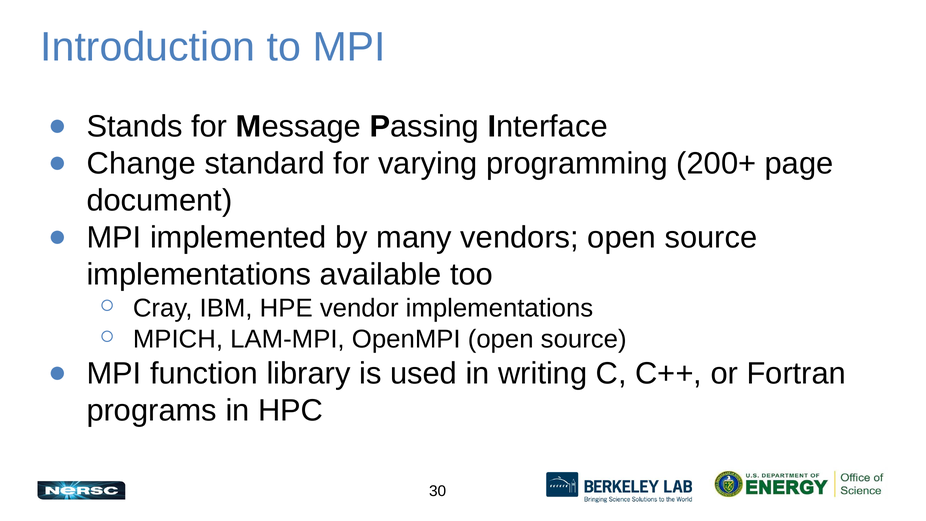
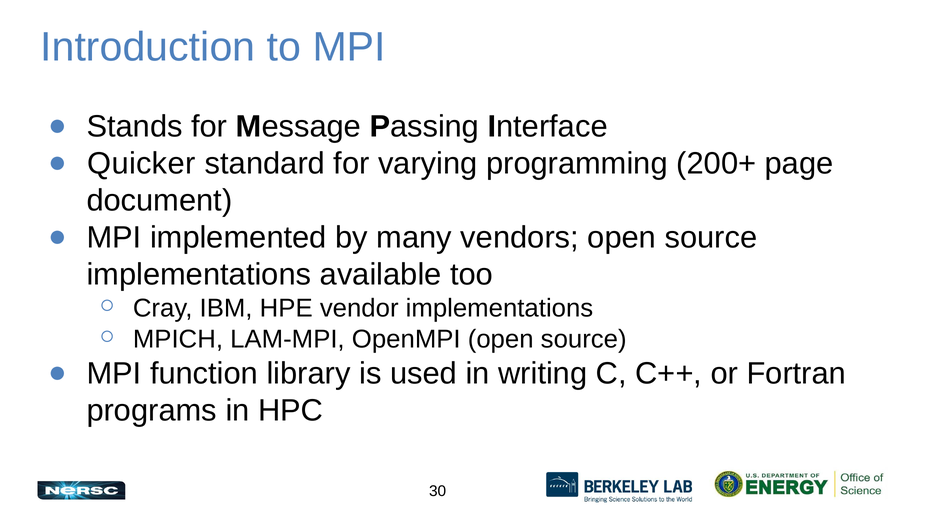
Change: Change -> Quicker
